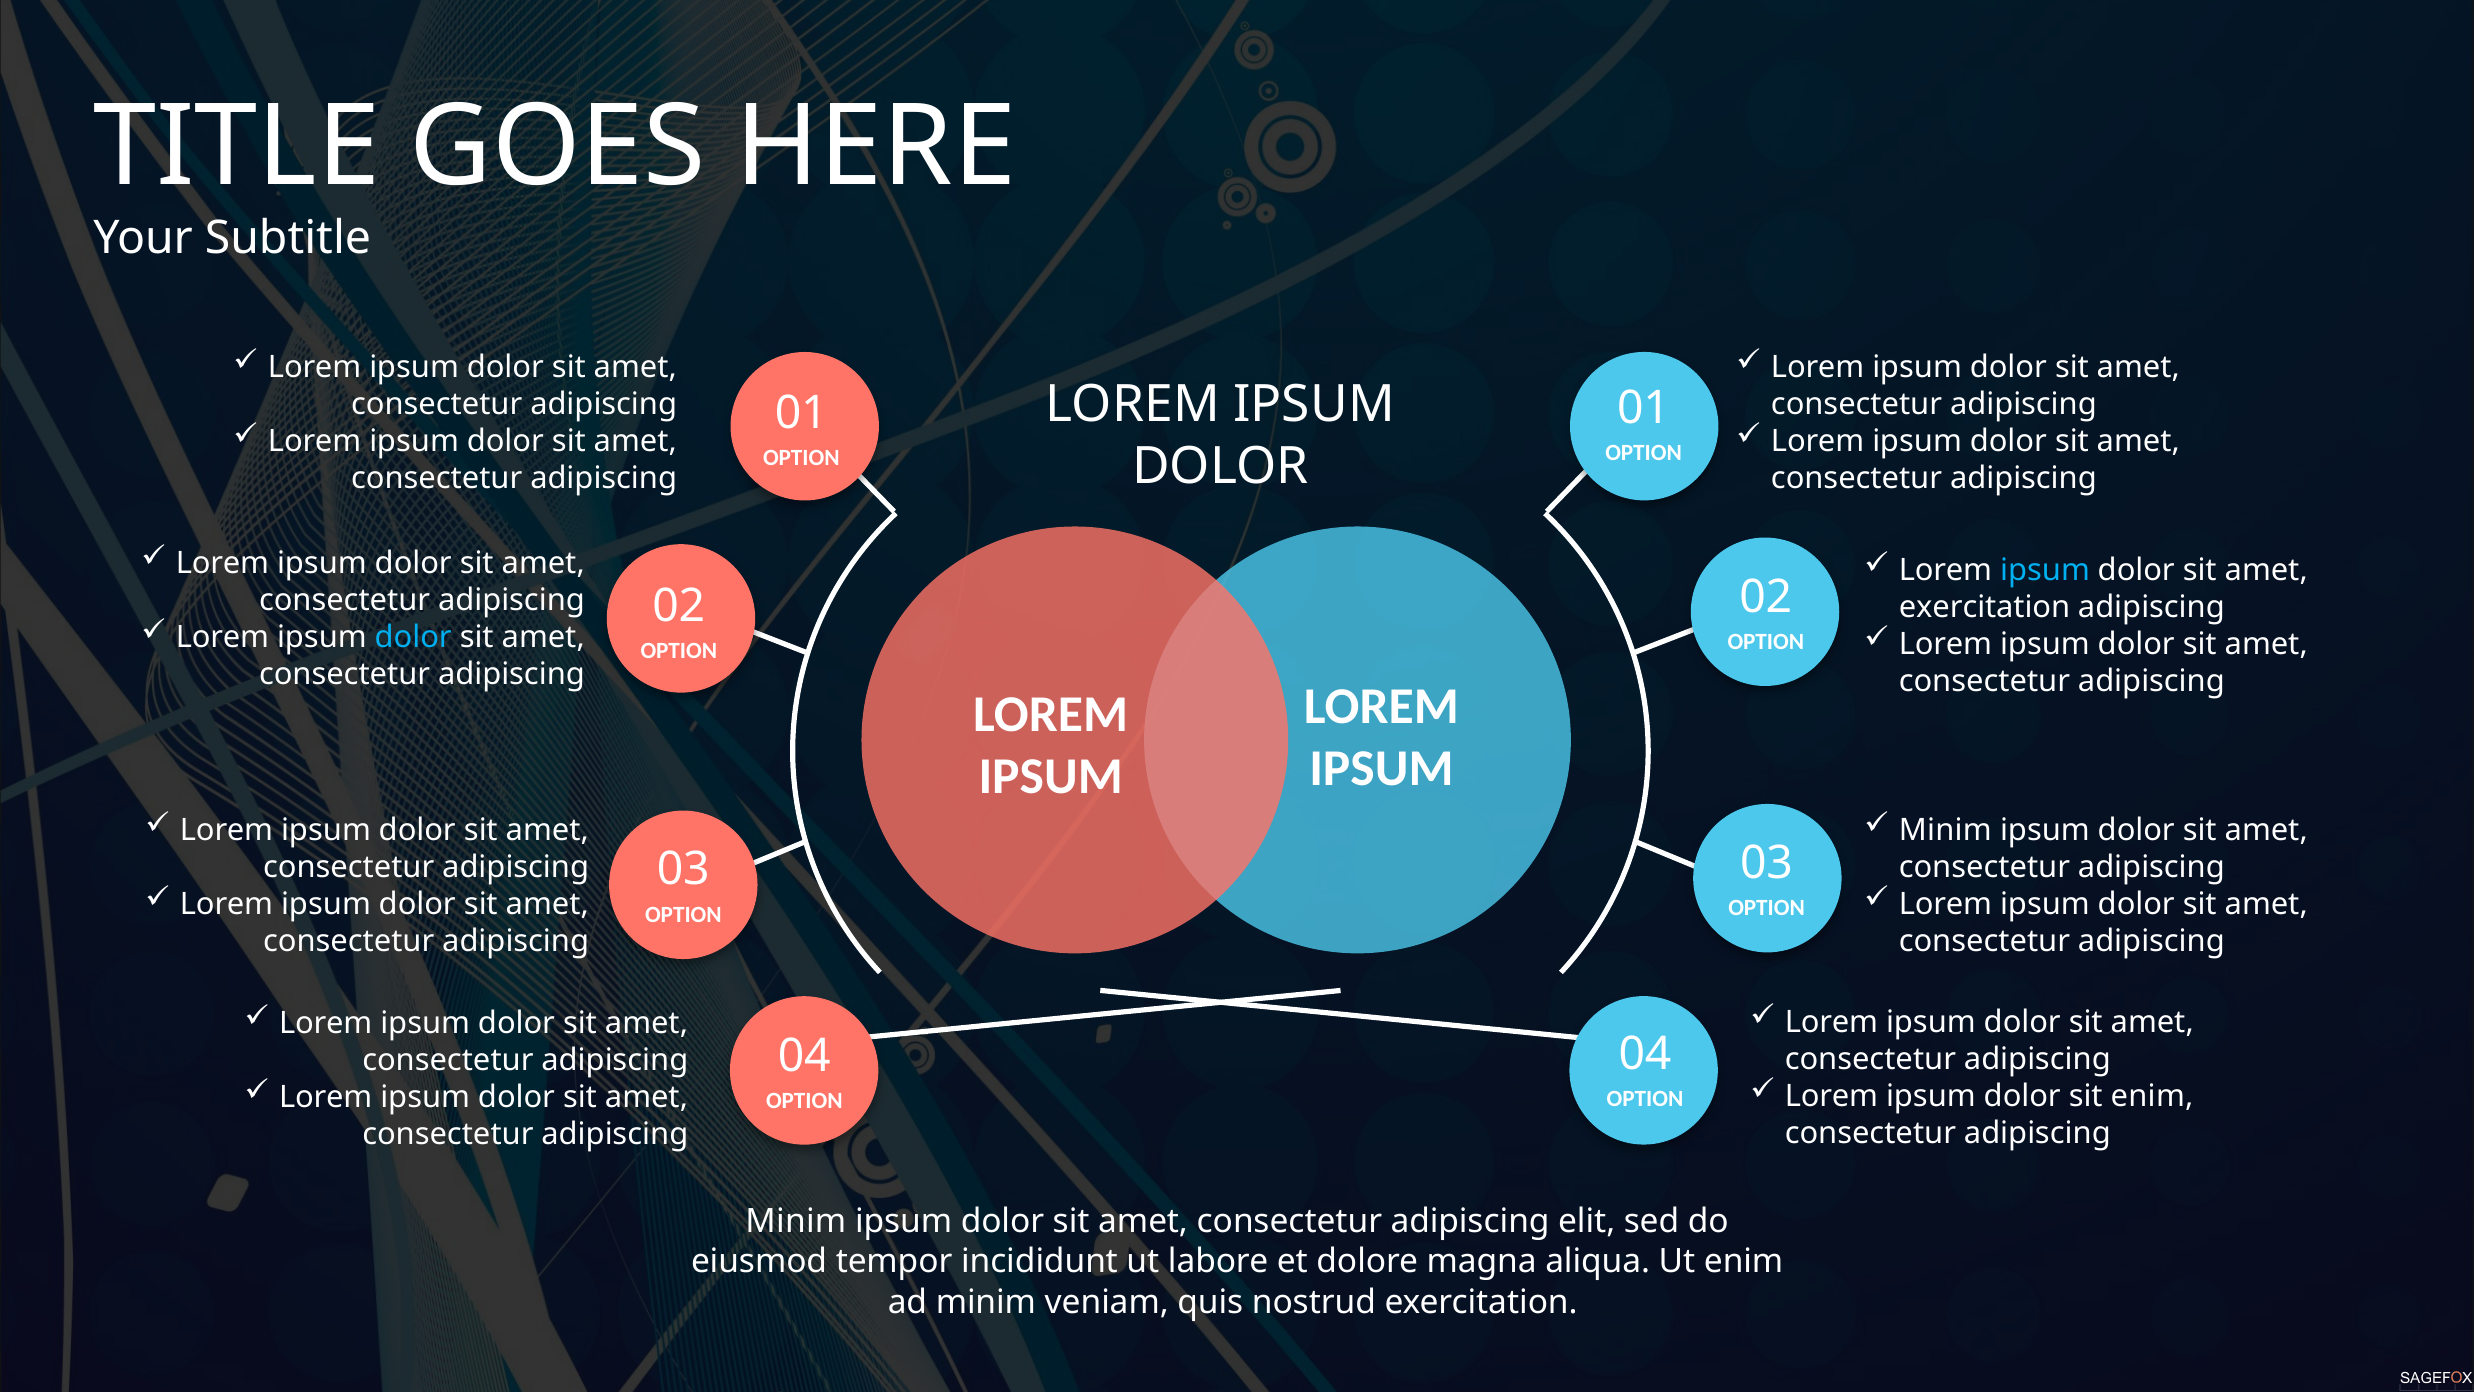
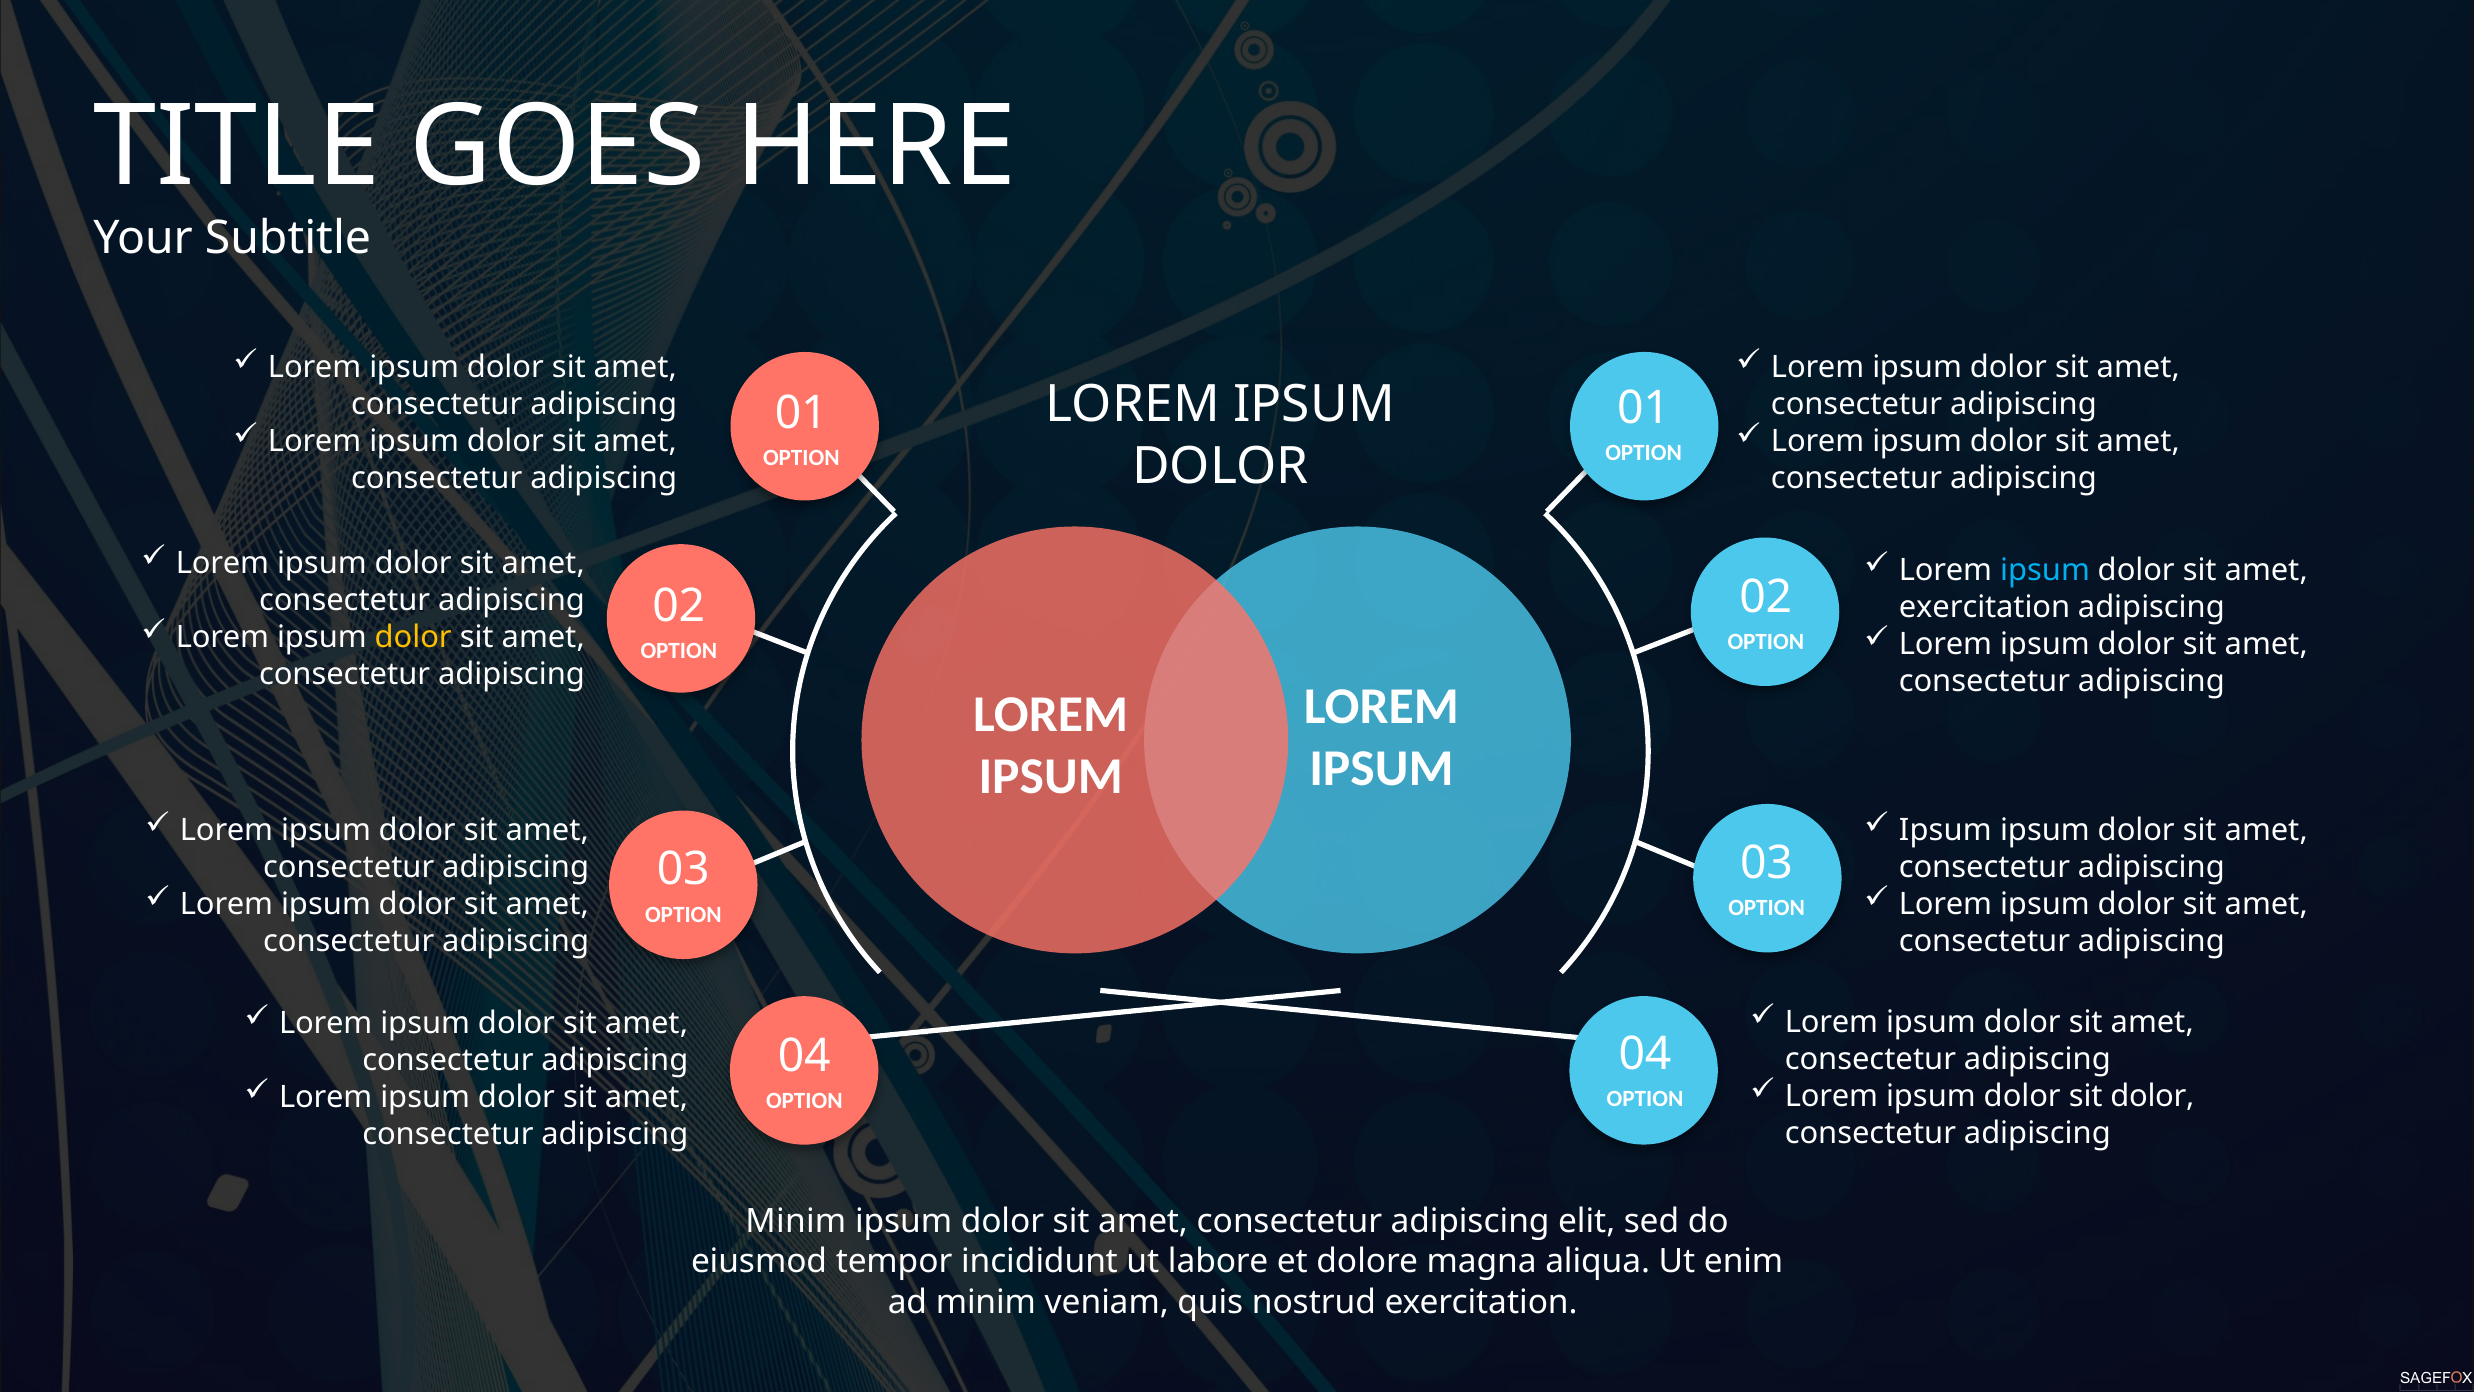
dolor at (413, 637) colour: light blue -> yellow
Minim at (1945, 830): Minim -> Ipsum
sit enim: enim -> dolor
